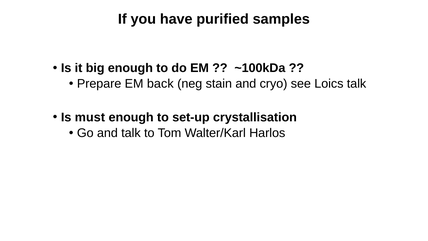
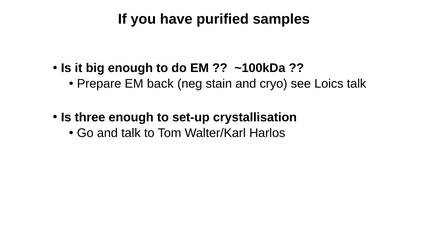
must: must -> three
